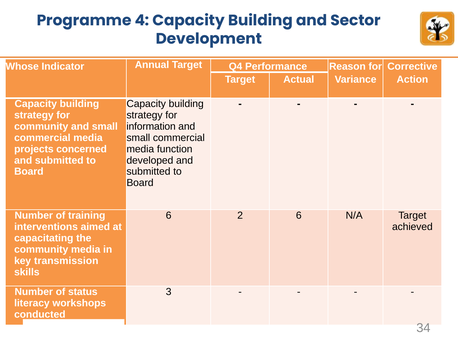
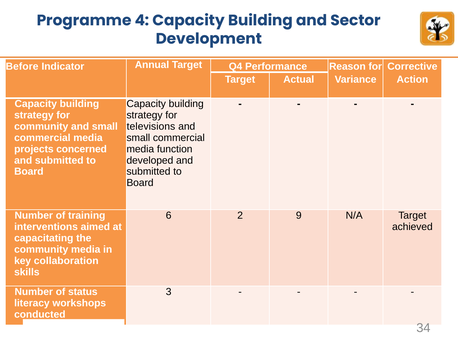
Whose: Whose -> Before
information: information -> televisions
2 6: 6 -> 9
transmission: transmission -> collaboration
